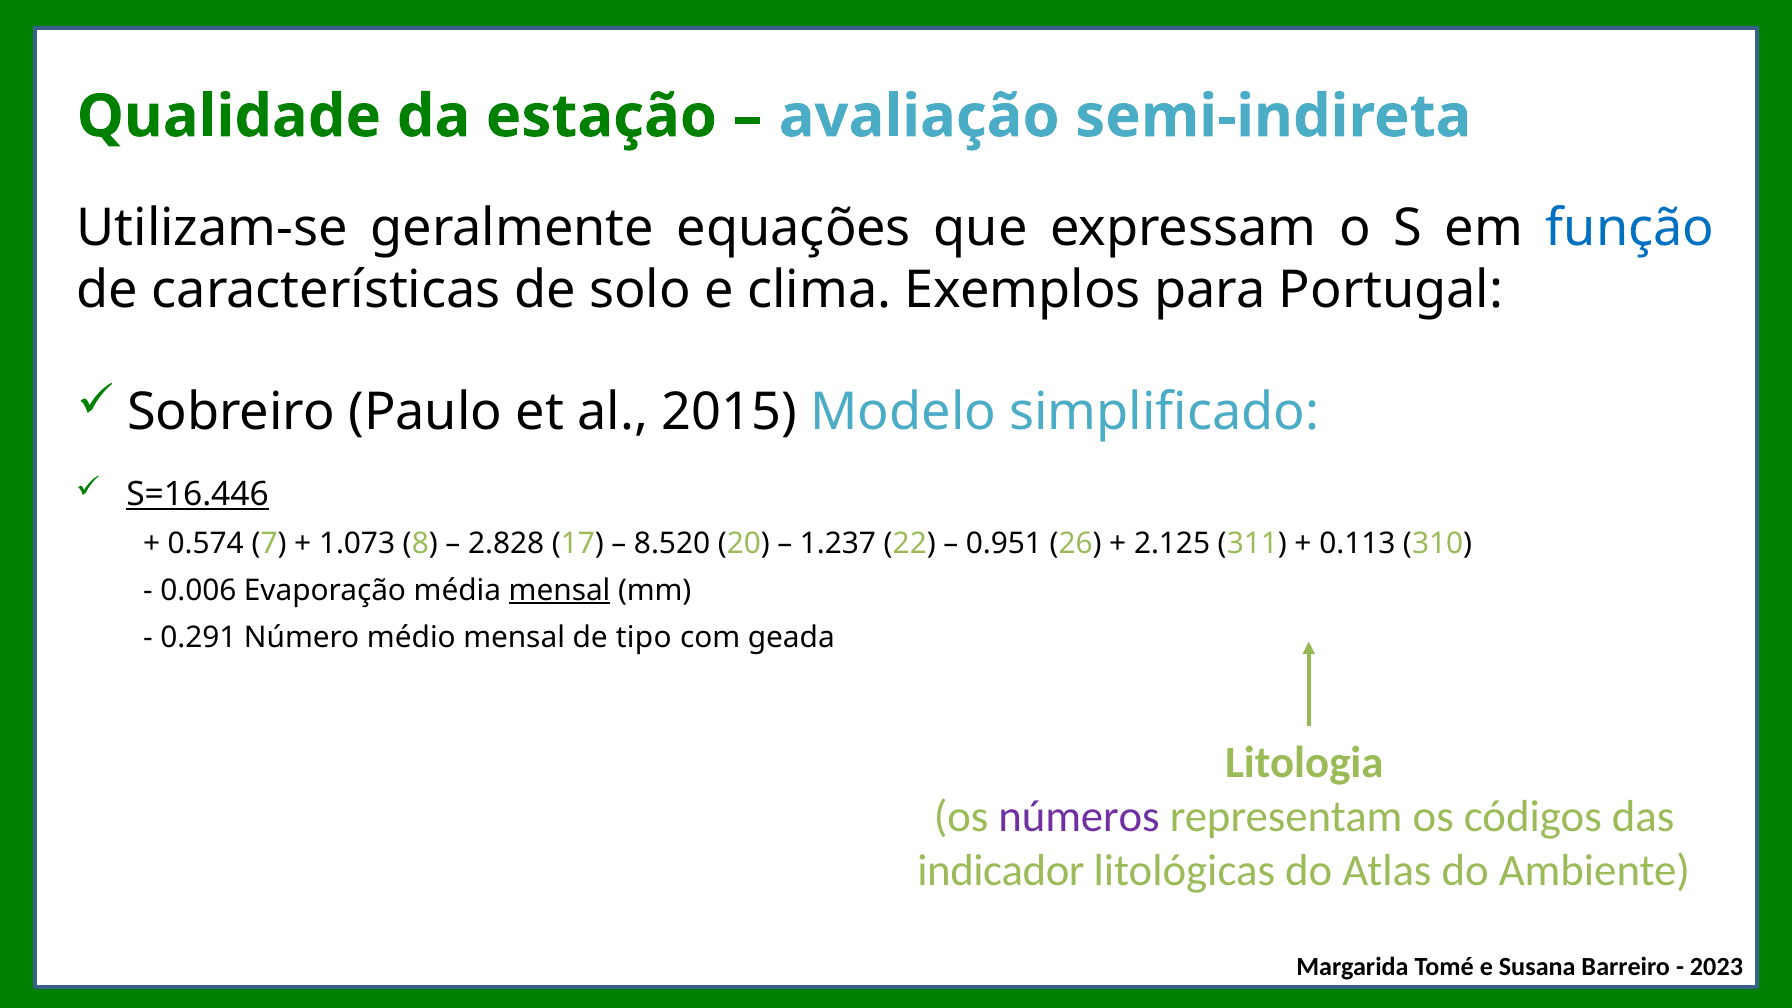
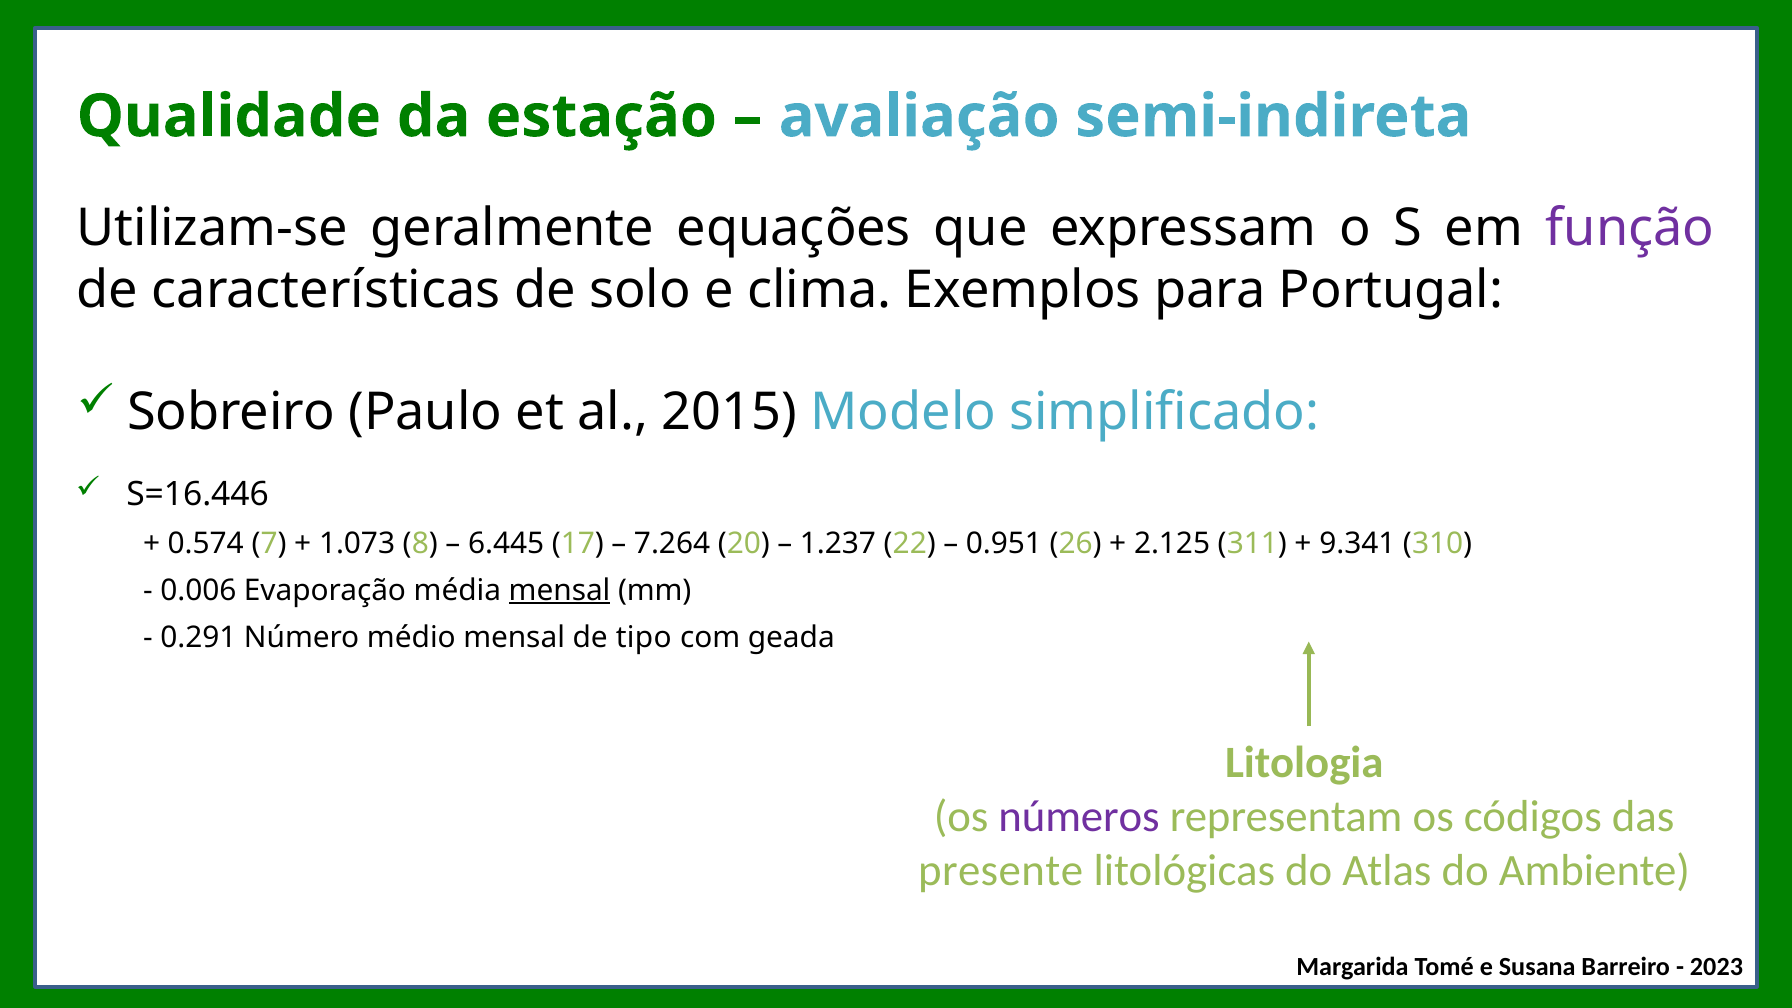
função colour: blue -> purple
S=16.446 underline: present -> none
2.828: 2.828 -> 6.445
8.520: 8.520 -> 7.264
0.113: 0.113 -> 9.341
indicador: indicador -> presente
